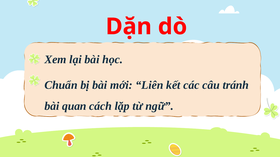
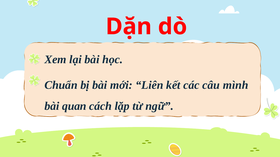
tránh: tránh -> mình
